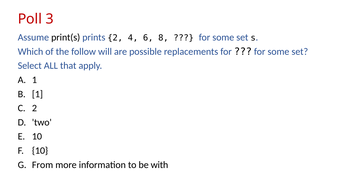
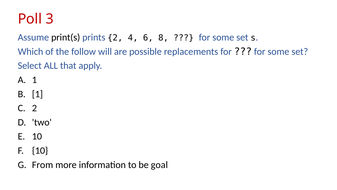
with: with -> goal
